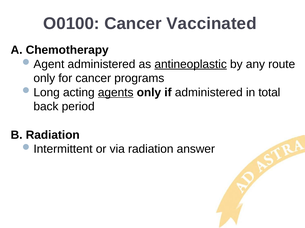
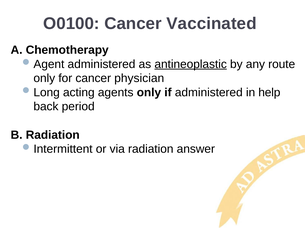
programs: programs -> physician
agents underline: present -> none
total: total -> help
